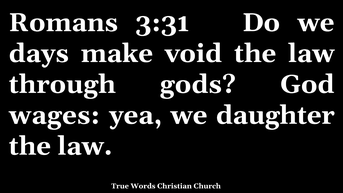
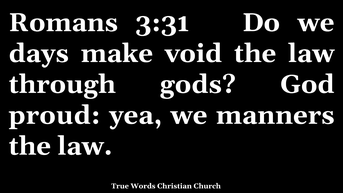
wages: wages -> proud
daughter: daughter -> manners
